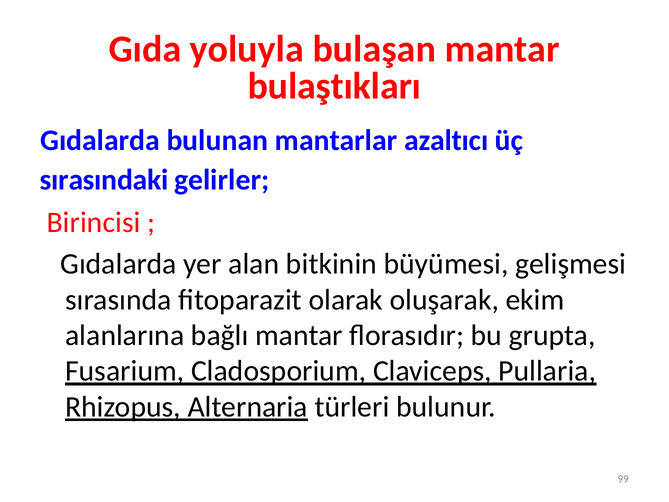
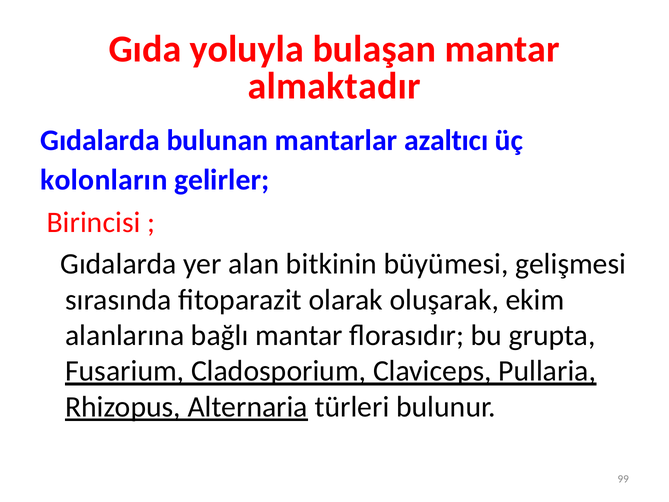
bulaştıkları: bulaştıkları -> almaktadır
sırasındaki: sırasındaki -> kolonların
